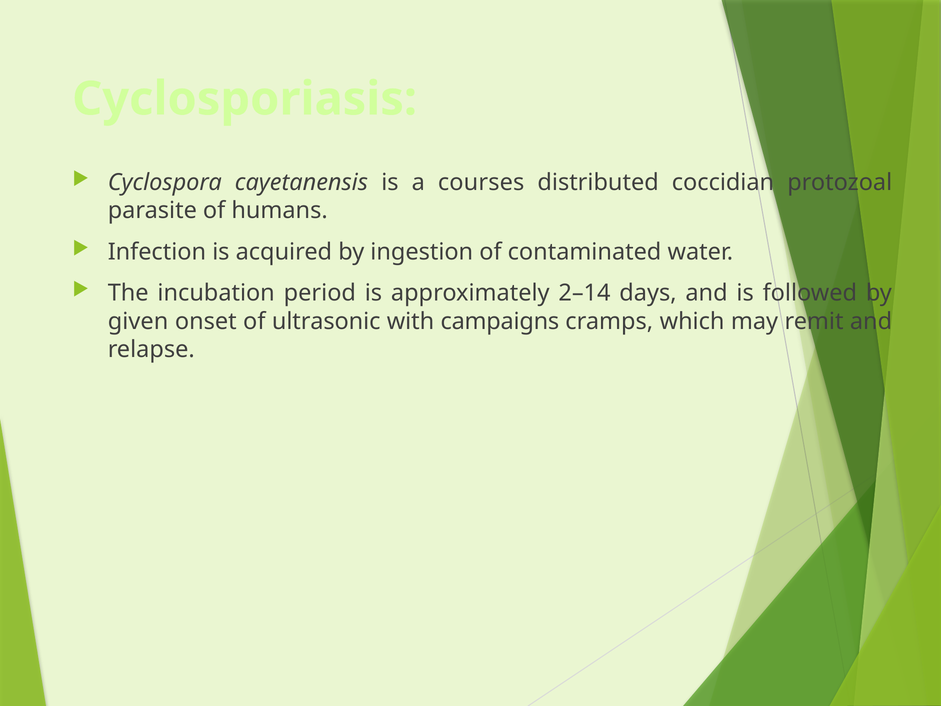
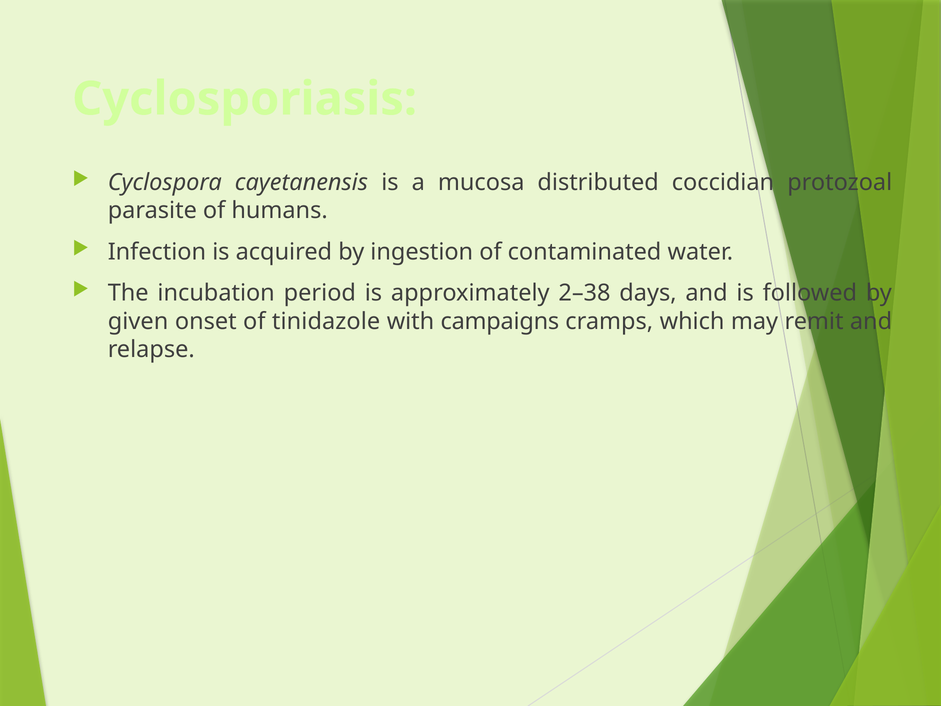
courses: courses -> mucosa
2–14: 2–14 -> 2–38
ultrasonic: ultrasonic -> tinidazole
